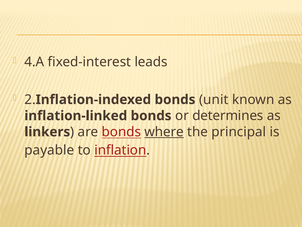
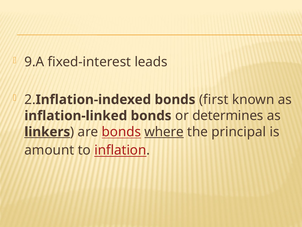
4.A: 4.A -> 9.A
unit: unit -> first
linkers underline: none -> present
payable: payable -> amount
